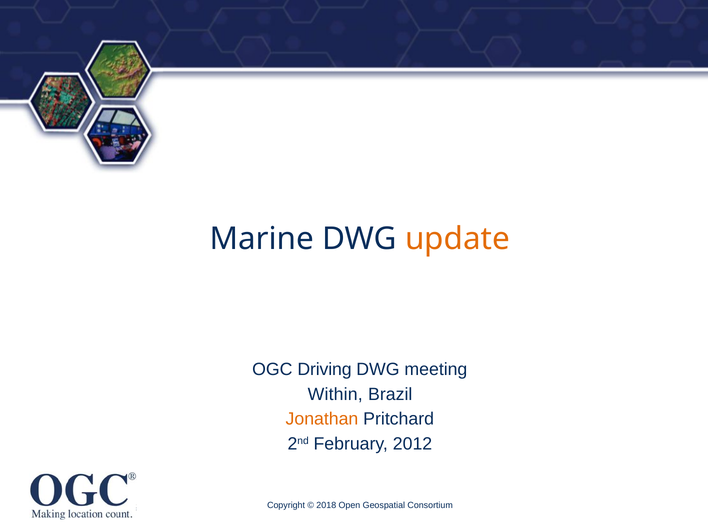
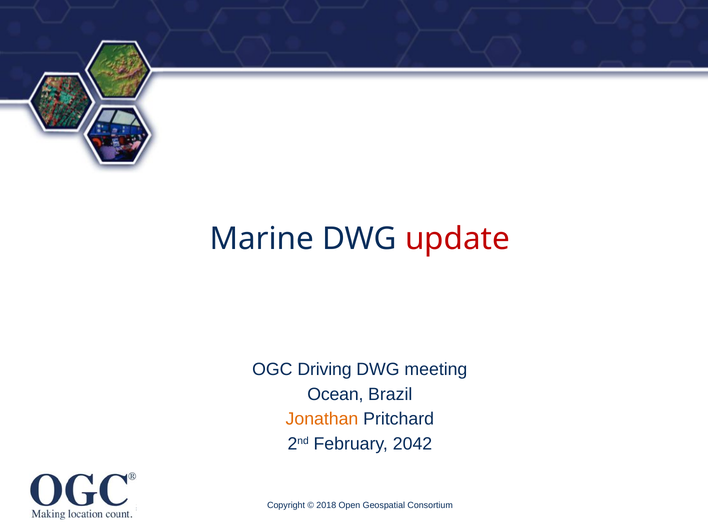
update colour: orange -> red
Within: Within -> Ocean
2012: 2012 -> 2042
